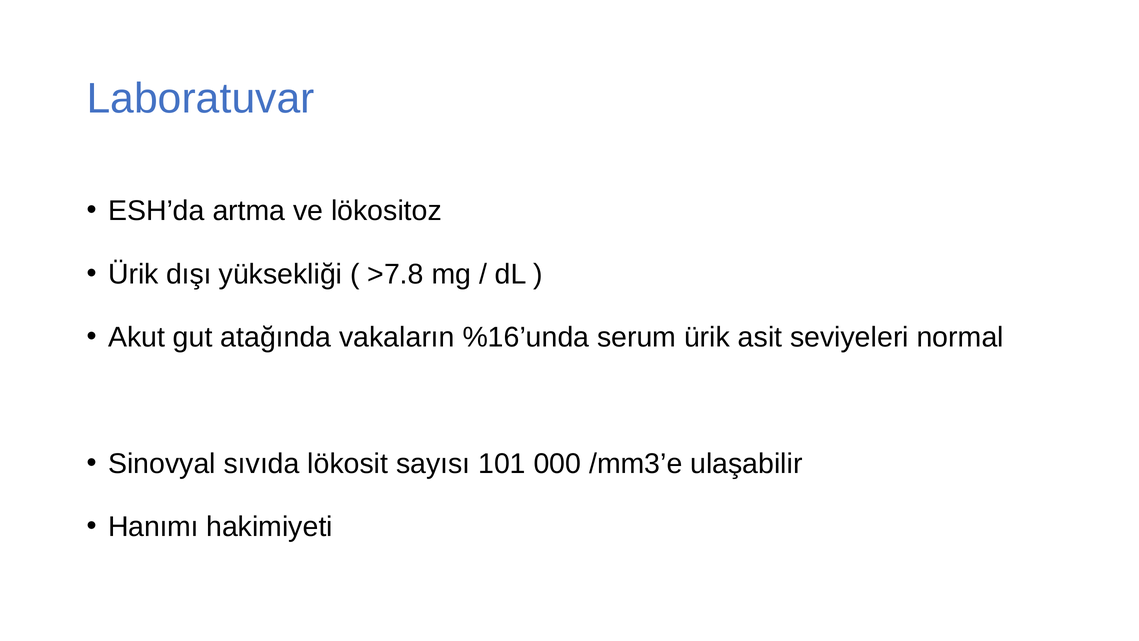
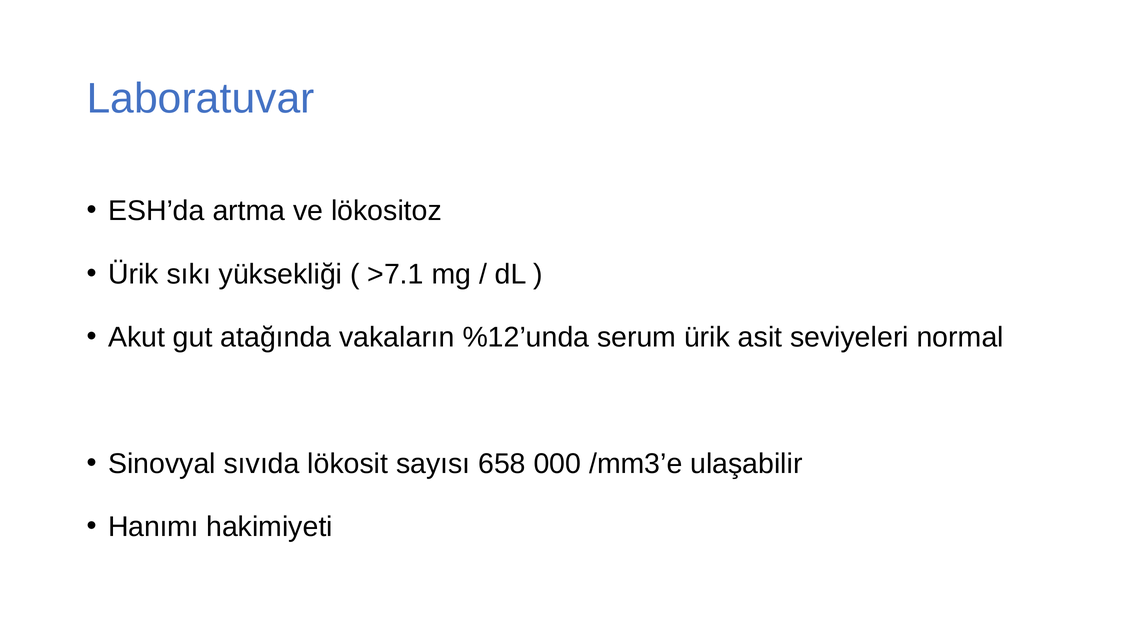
dışı: dışı -> sıkı
>7.8: >7.8 -> >7.1
%16’unda: %16’unda -> %12’unda
101: 101 -> 658
